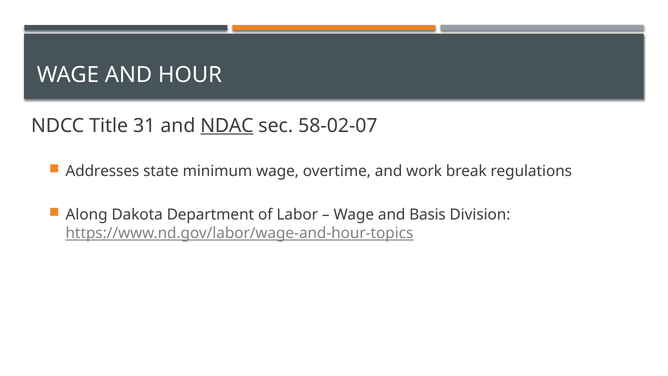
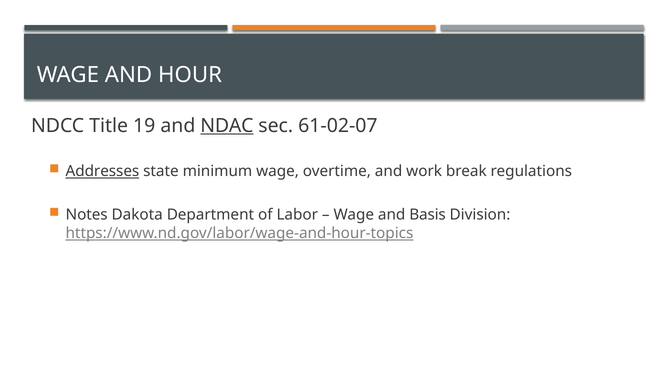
31: 31 -> 19
58-02-07: 58-02-07 -> 61-02-07
Addresses underline: none -> present
Along: Along -> Notes
